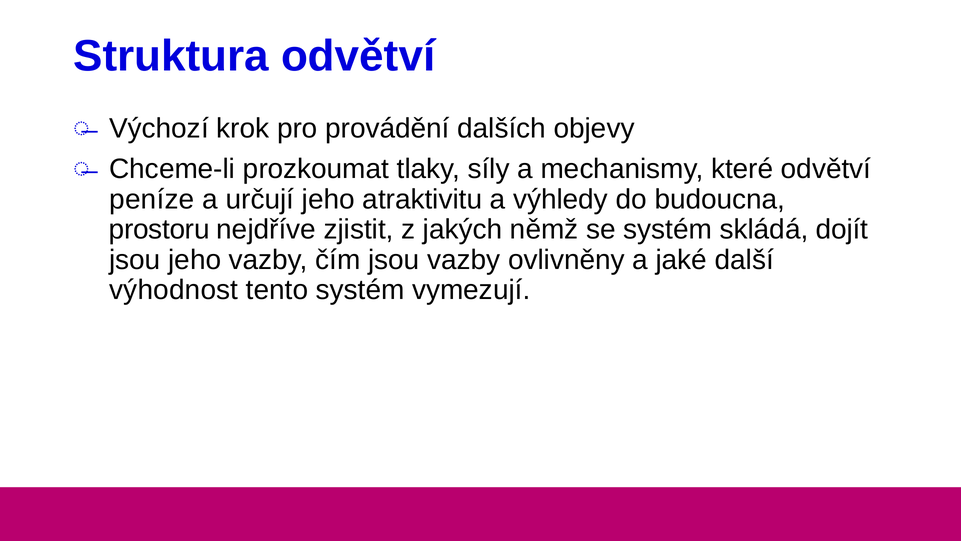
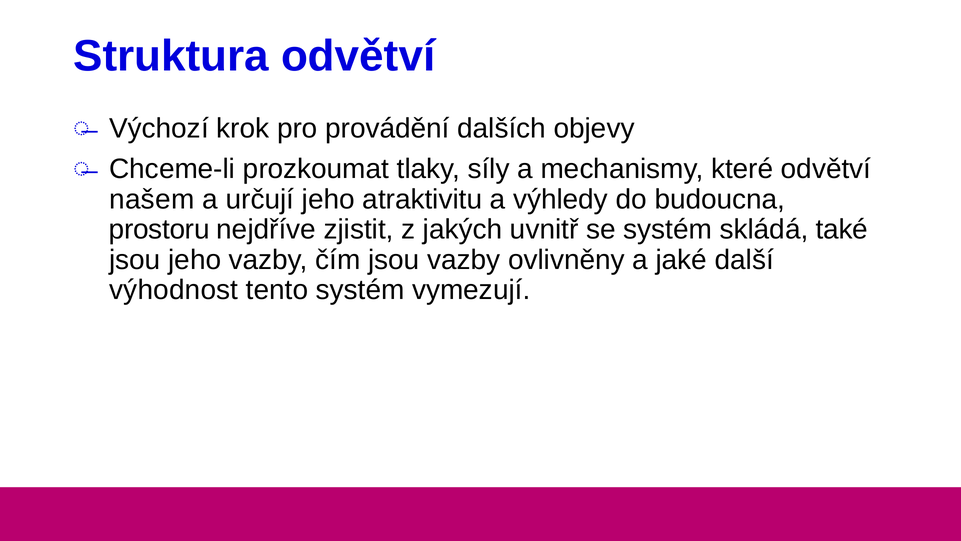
peníze: peníze -> našem
němž: němž -> uvnitř
dojít: dojít -> také
